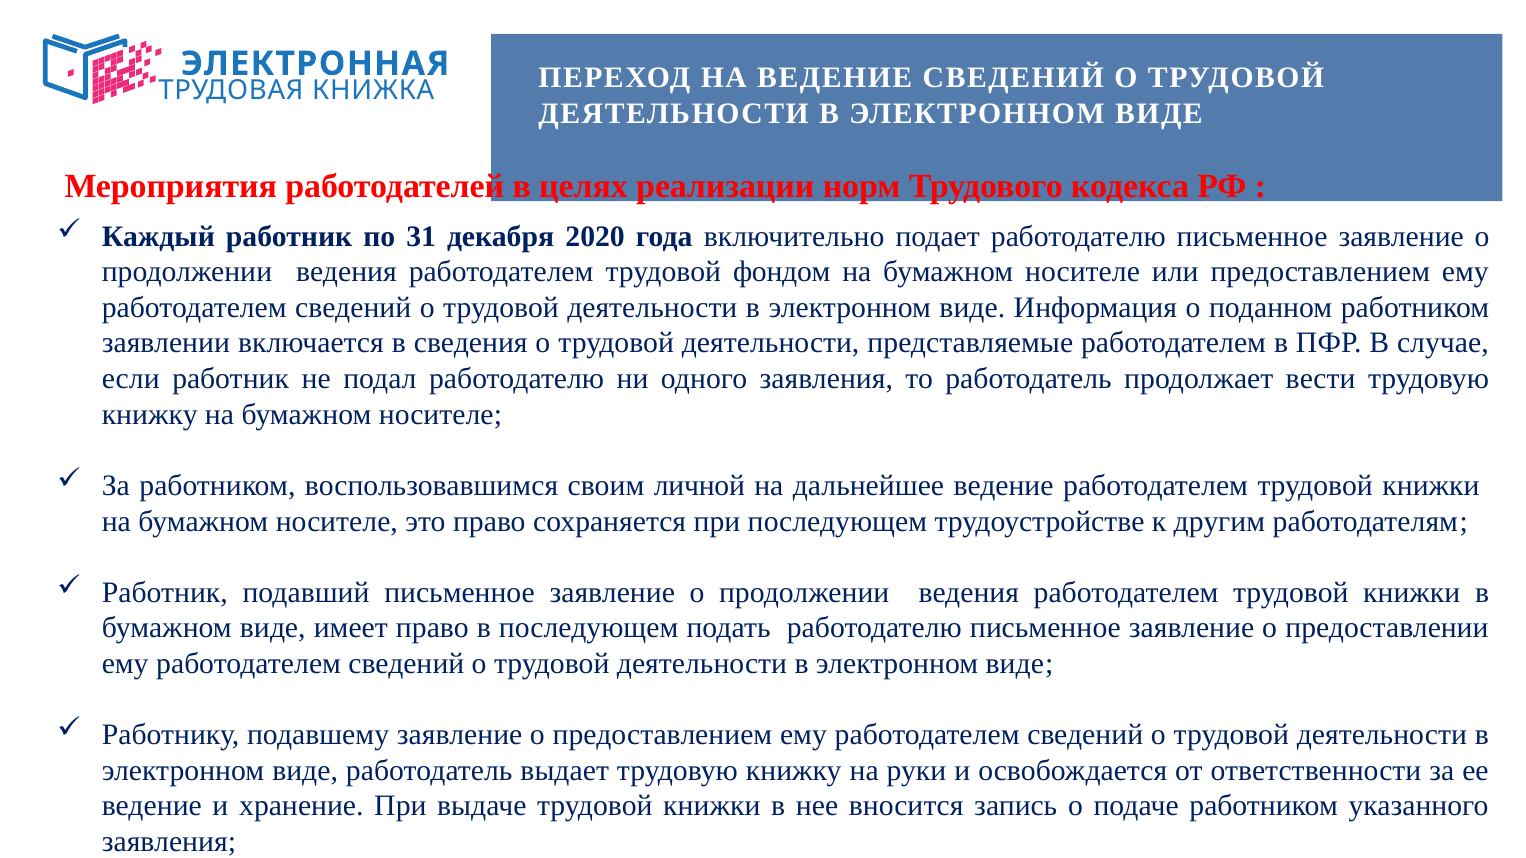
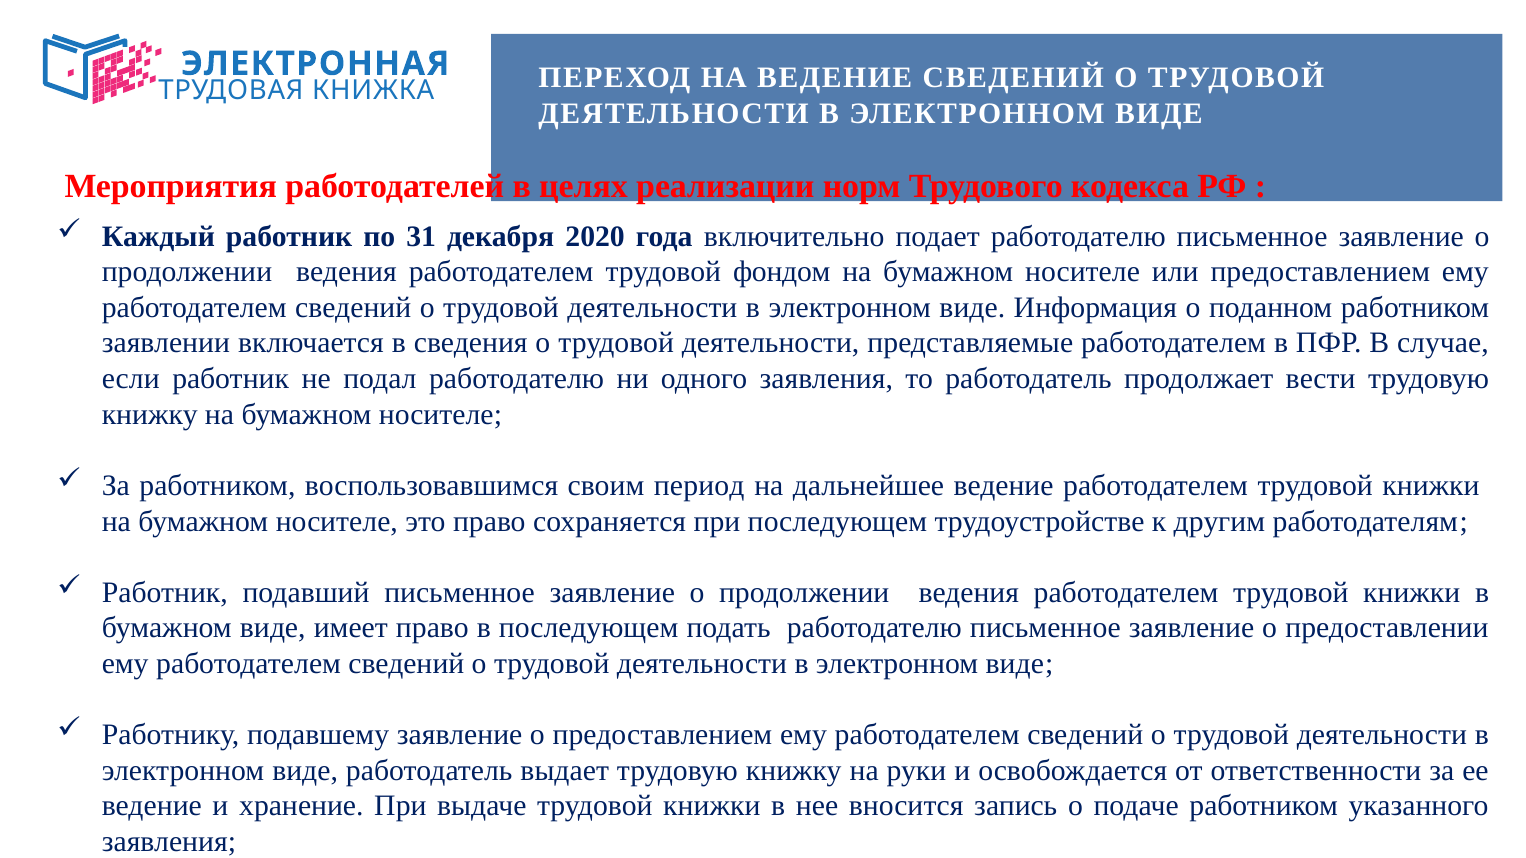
личной: личной -> период
